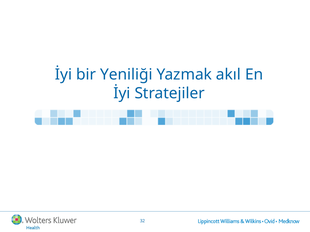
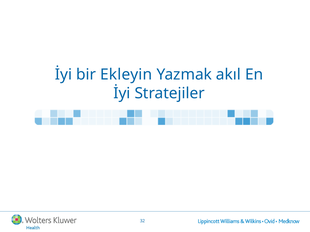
Yeniliği: Yeniliği -> Ekleyin
